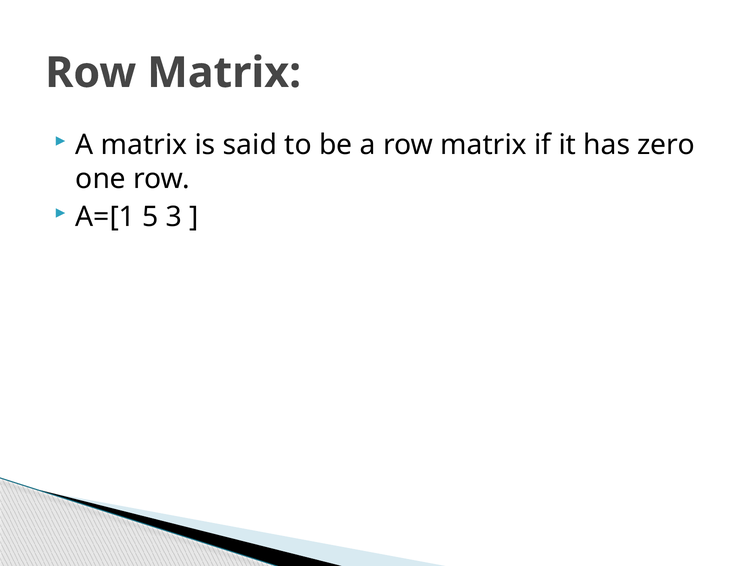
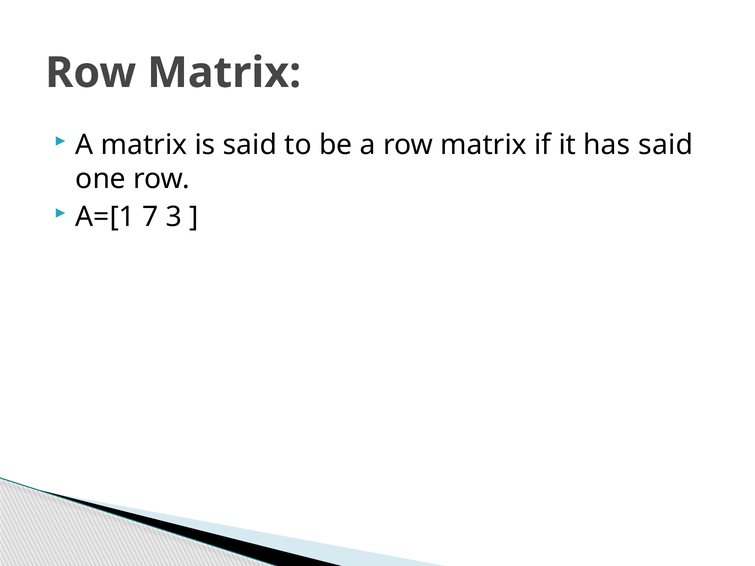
has zero: zero -> said
5: 5 -> 7
